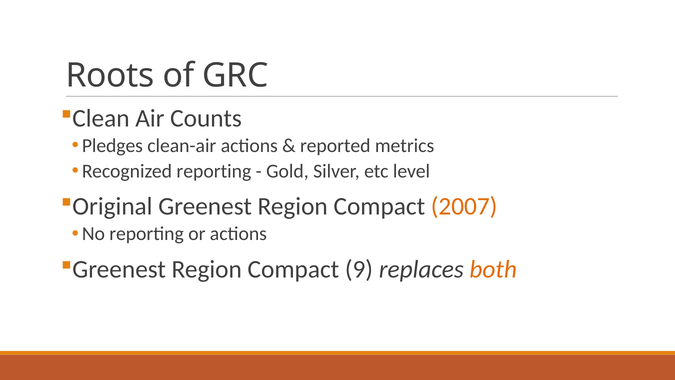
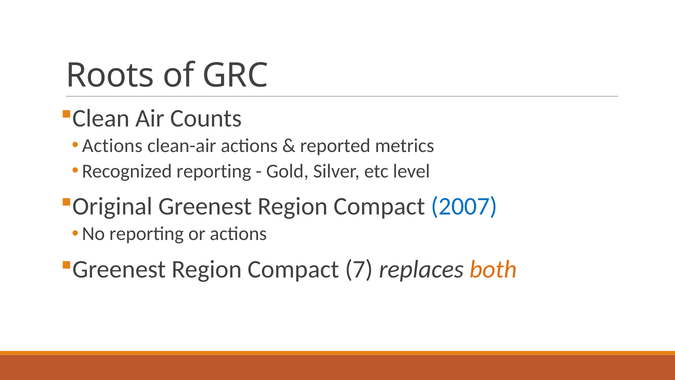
Pledges at (112, 145): Pledges -> Actions
2007 colour: orange -> blue
9: 9 -> 7
